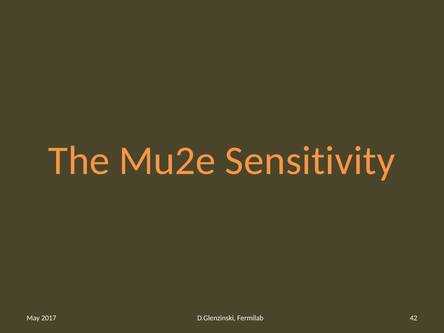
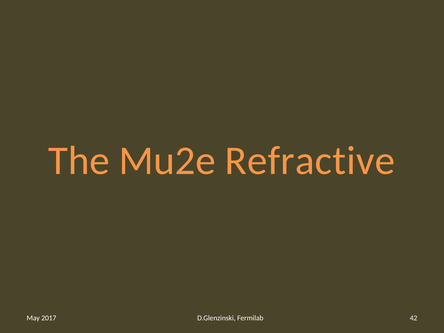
Sensitivity: Sensitivity -> Refractive
